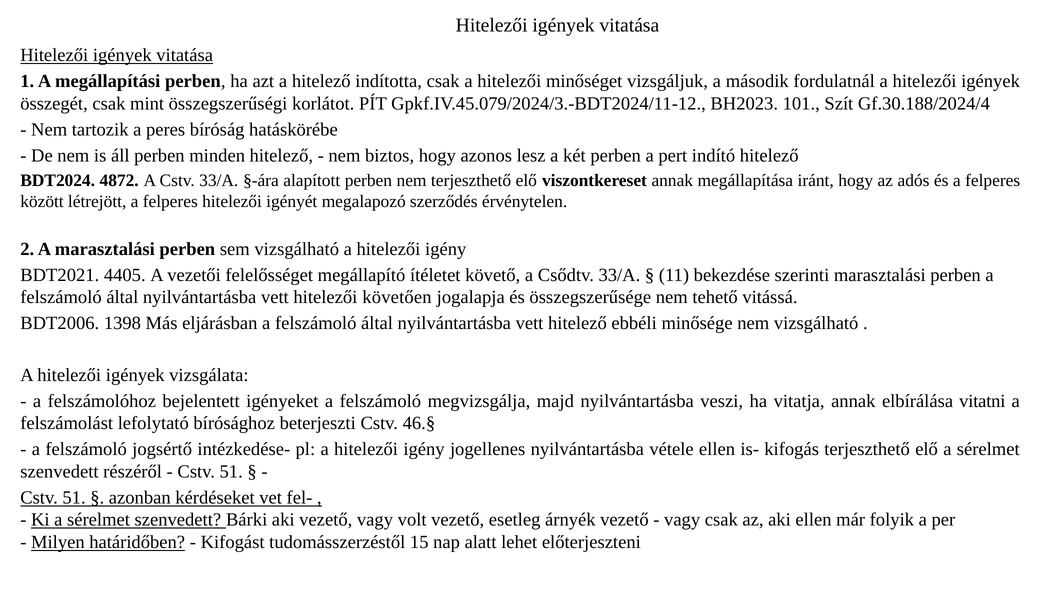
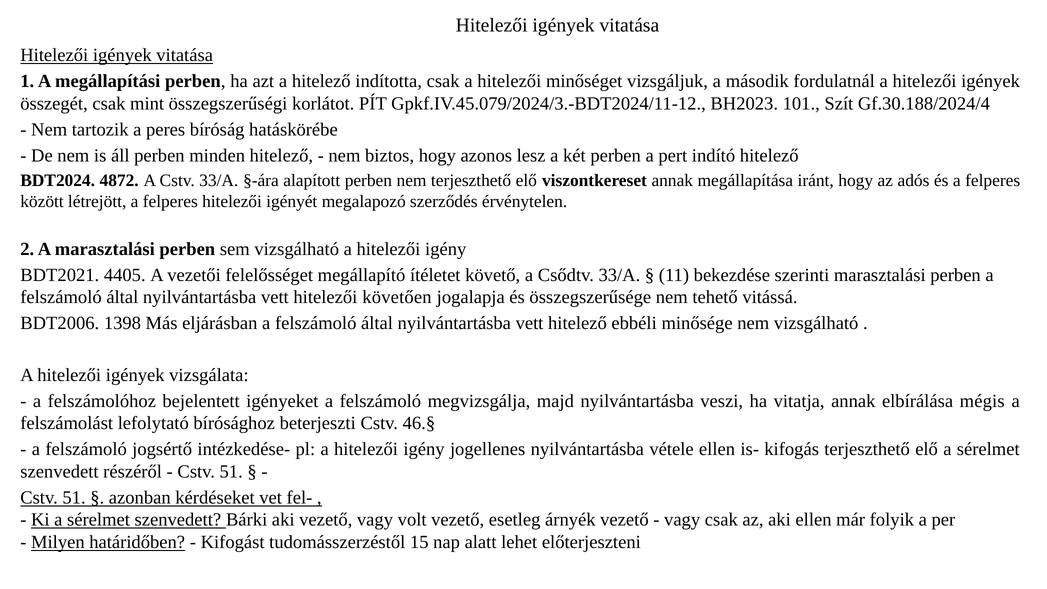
vitatni: vitatni -> mégis
